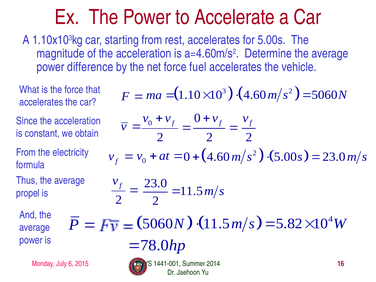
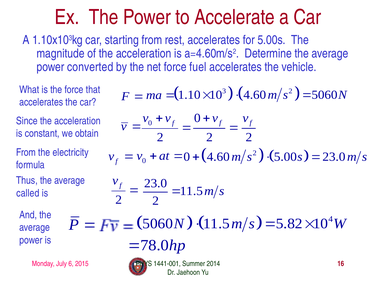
difference: difference -> converted
propel: propel -> called
